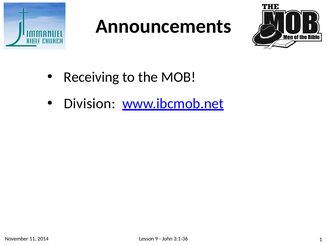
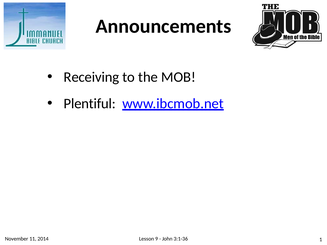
Division: Division -> Plentiful
